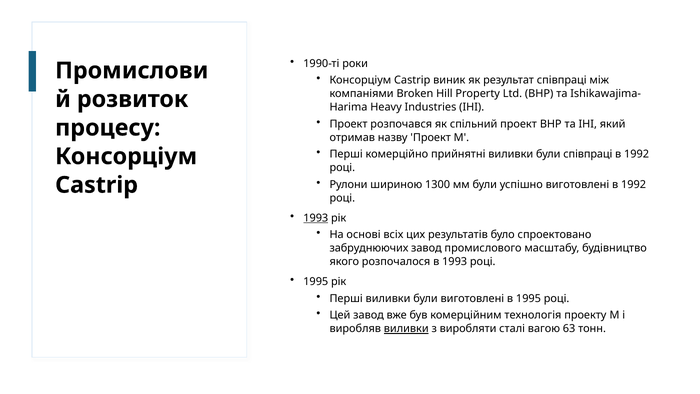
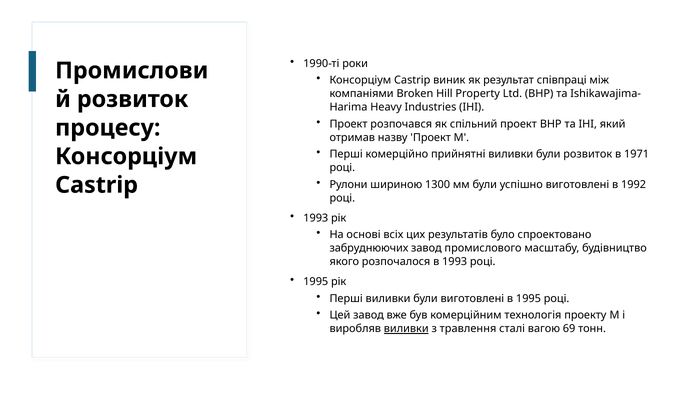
були співпраці: співпраці -> розвиток
1992 at (637, 154): 1992 -> 1971
1993 at (316, 218) underline: present -> none
виробляти: виробляти -> травлення
63: 63 -> 69
